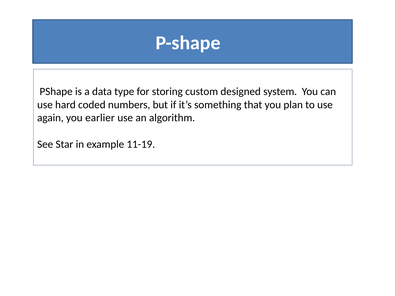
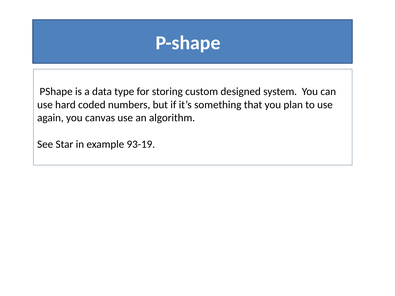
earlier: earlier -> canvas
11-19: 11-19 -> 93-19
